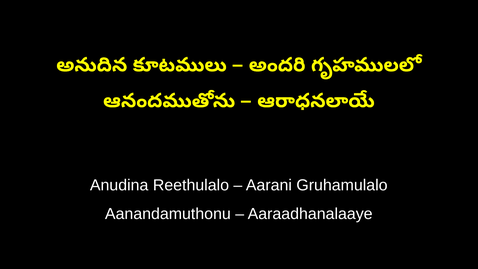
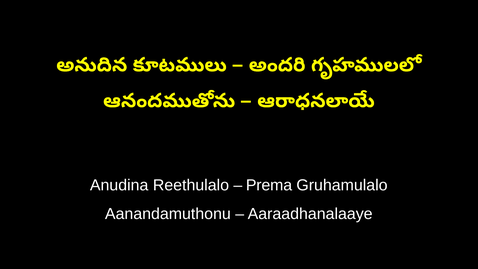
Aarani: Aarani -> Prema
